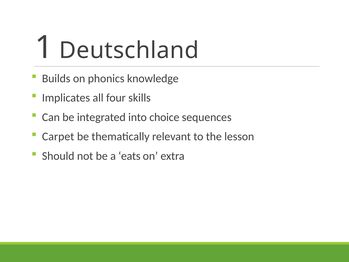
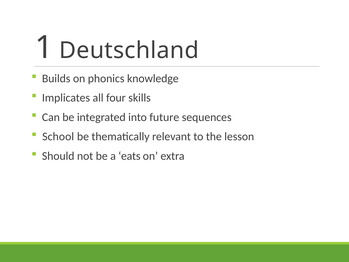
choice: choice -> future
Carpet: Carpet -> School
